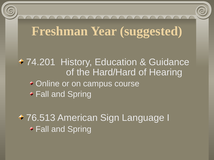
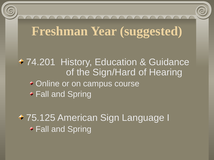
Hard/Hard: Hard/Hard -> Sign/Hard
76.513: 76.513 -> 75.125
